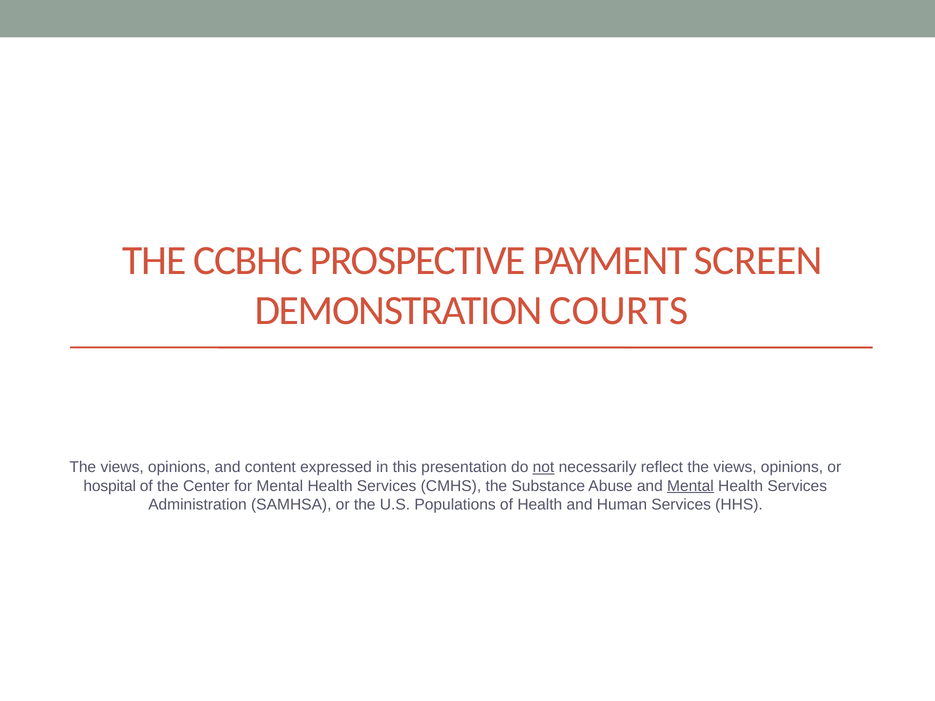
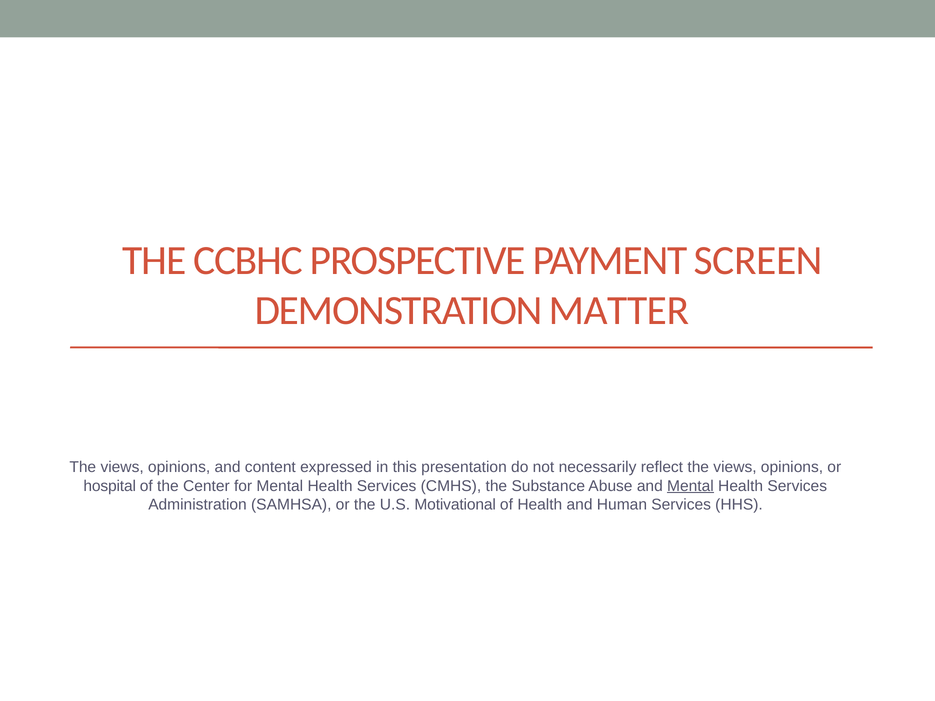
COURTS: COURTS -> MATTER
not underline: present -> none
Populations: Populations -> Motivational
